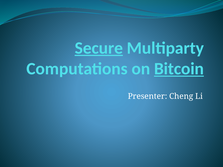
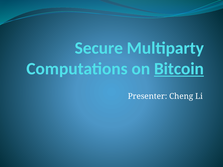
Secure underline: present -> none
